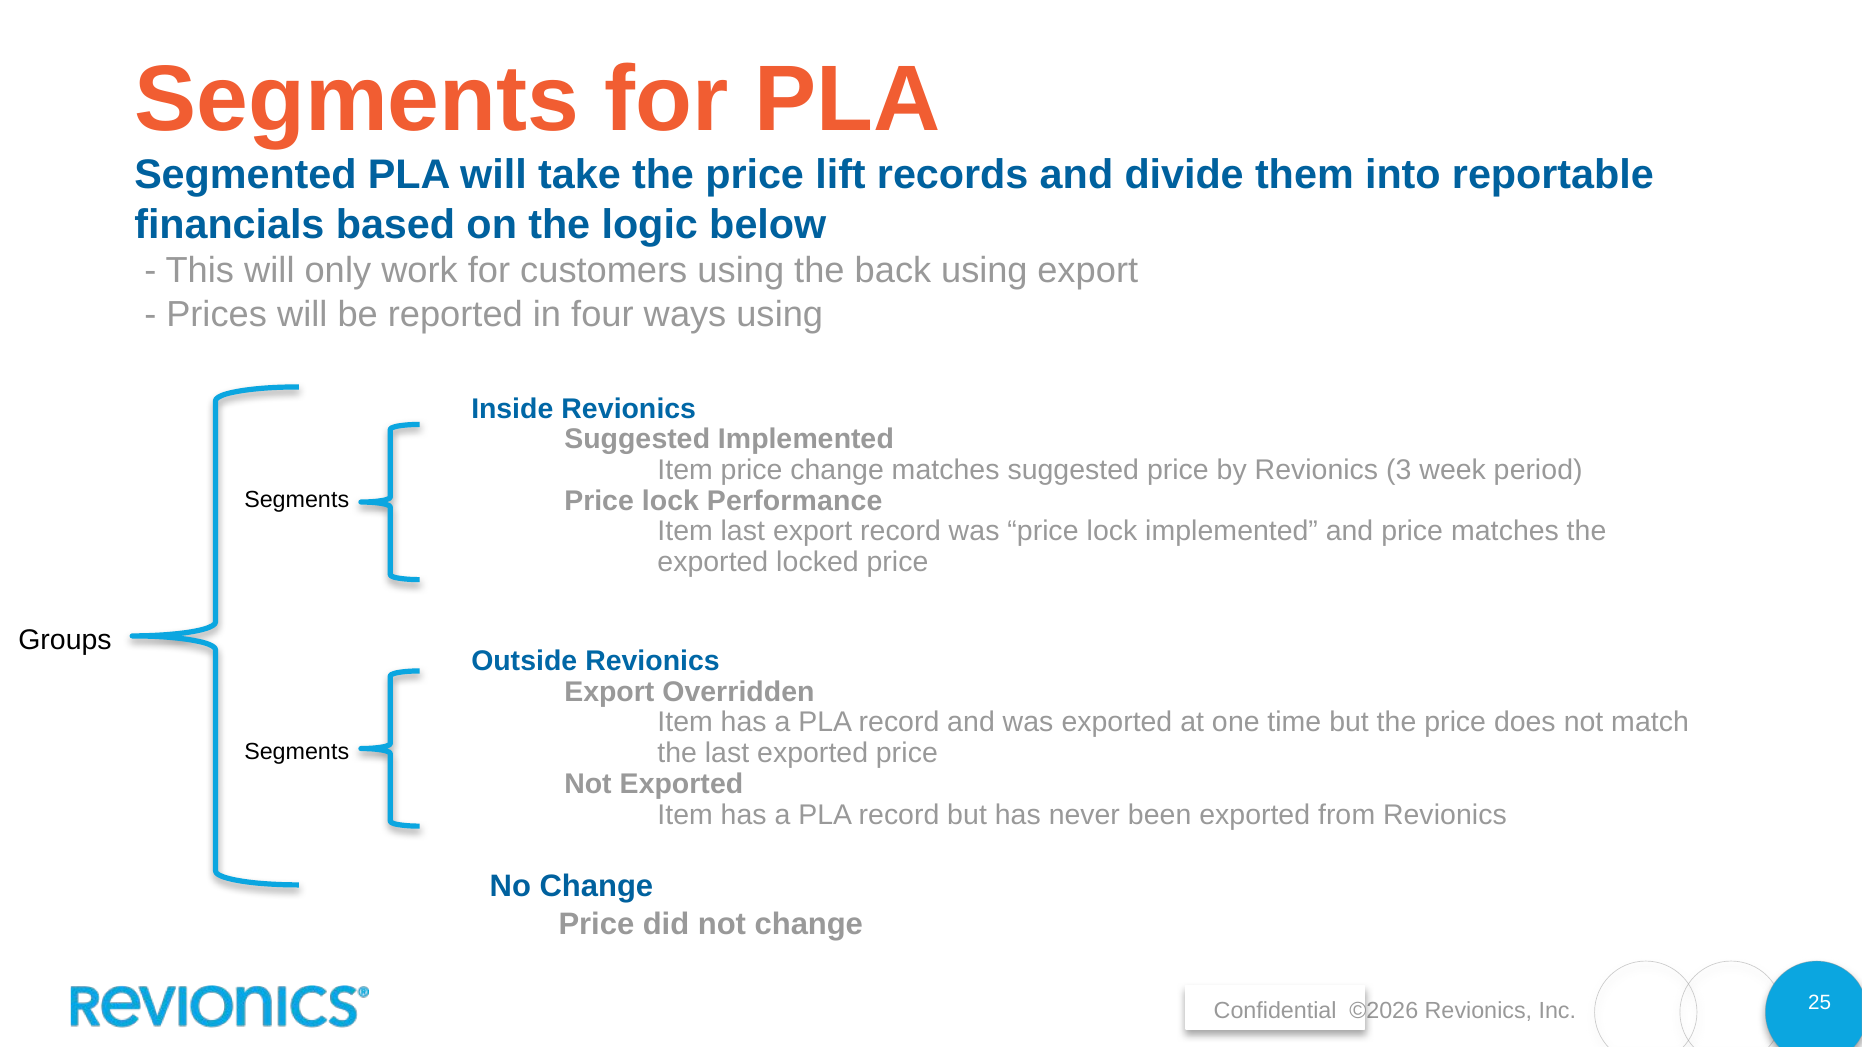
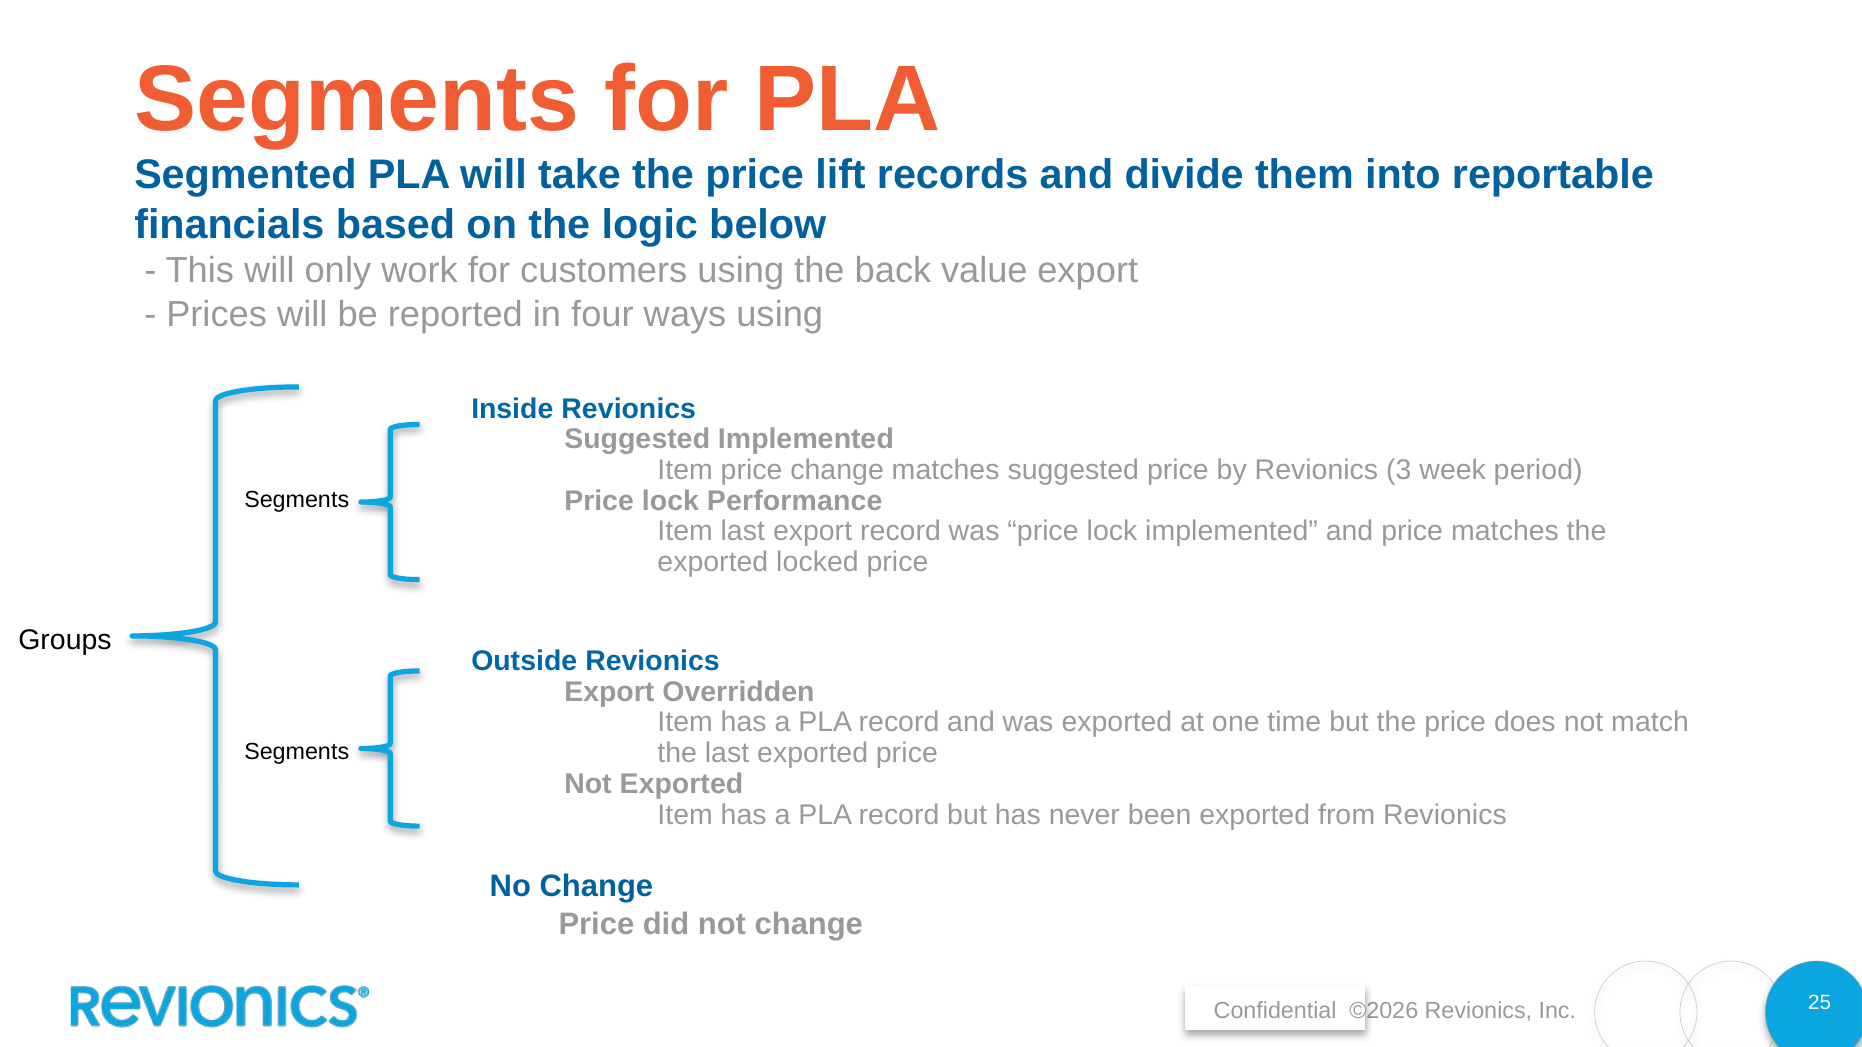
back using: using -> value
